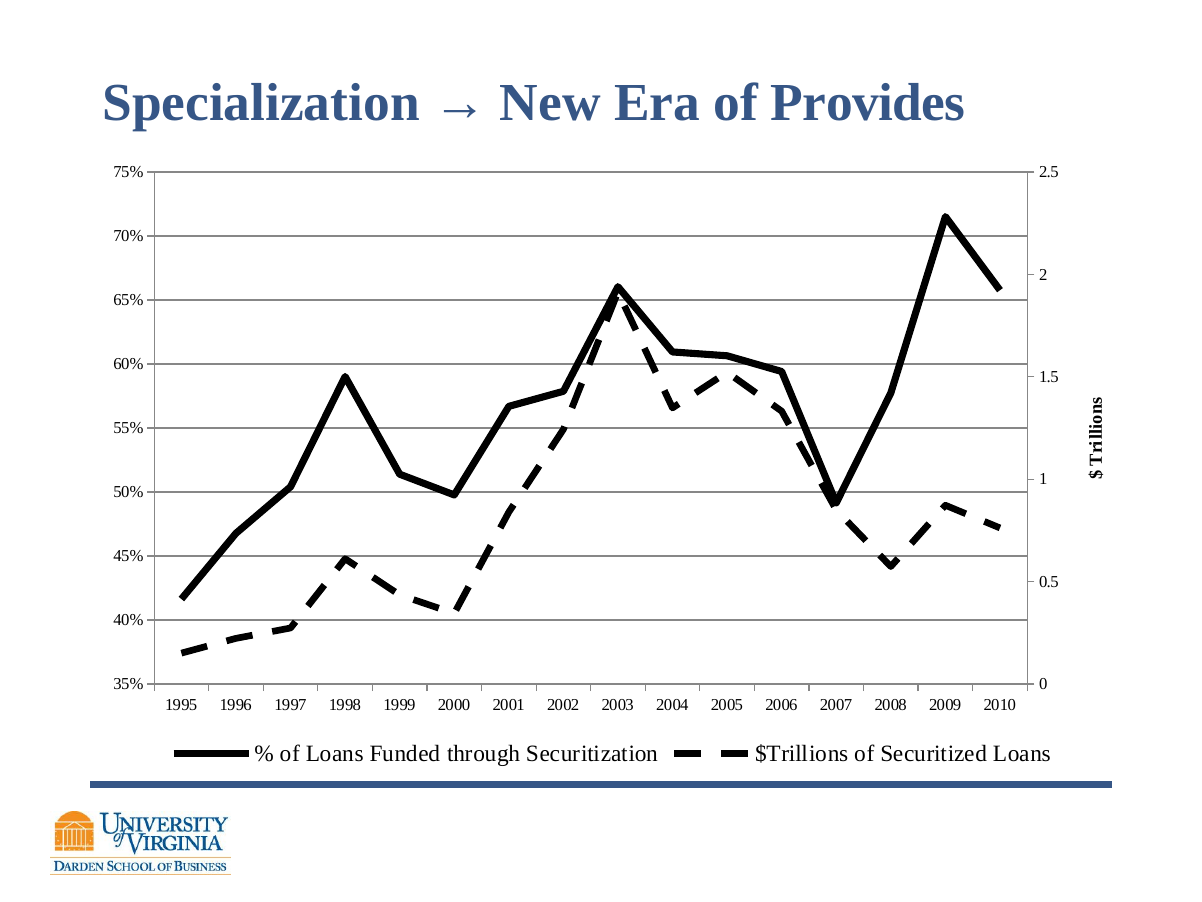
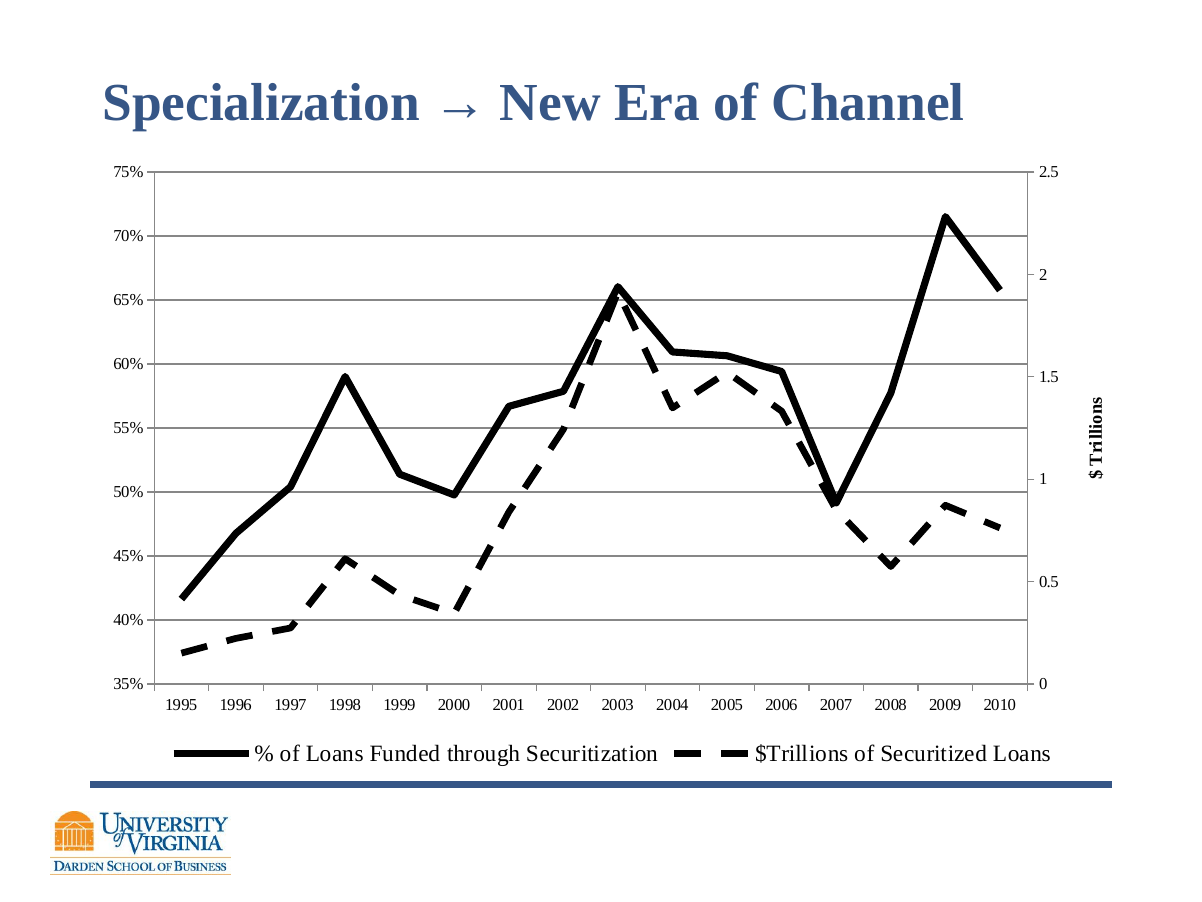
Provides: Provides -> Channel
